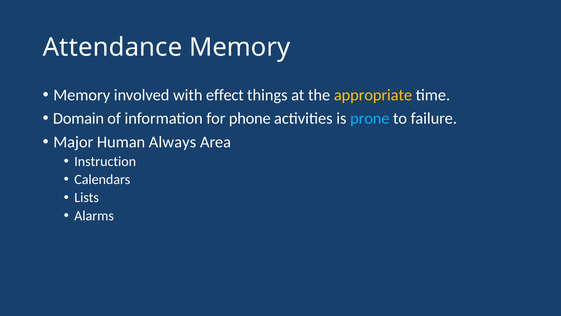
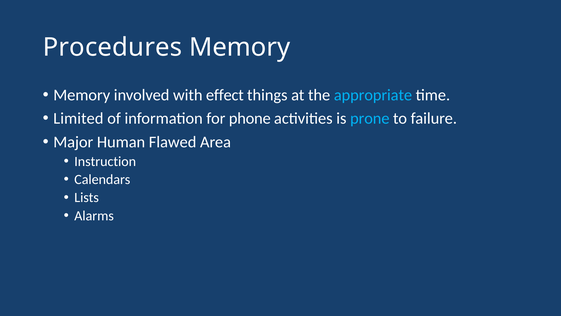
Attendance: Attendance -> Procedures
appropriate colour: yellow -> light blue
Domain: Domain -> Limited
Always: Always -> Flawed
